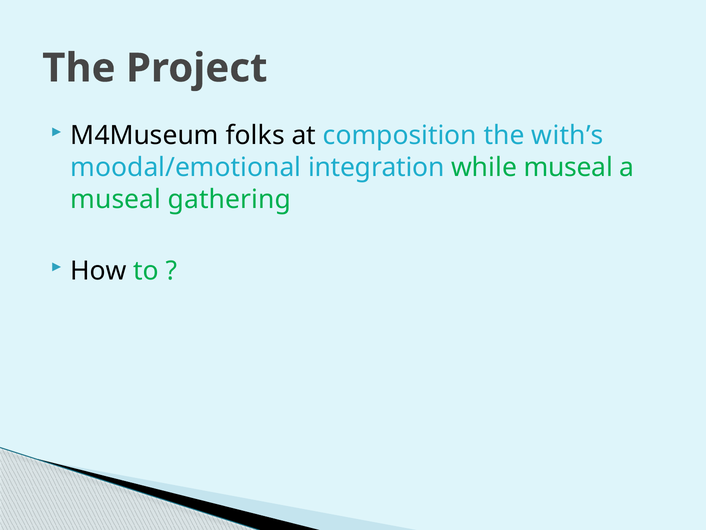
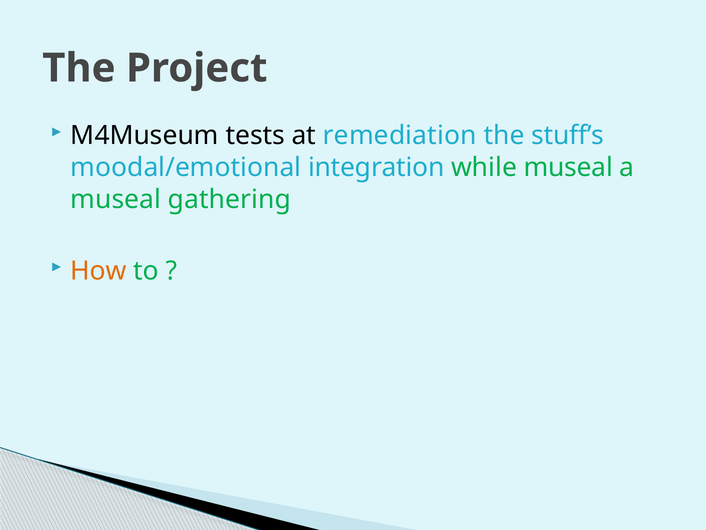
folks: folks -> tests
composition: composition -> remediation
with’s: with’s -> stuff’s
How colour: black -> orange
